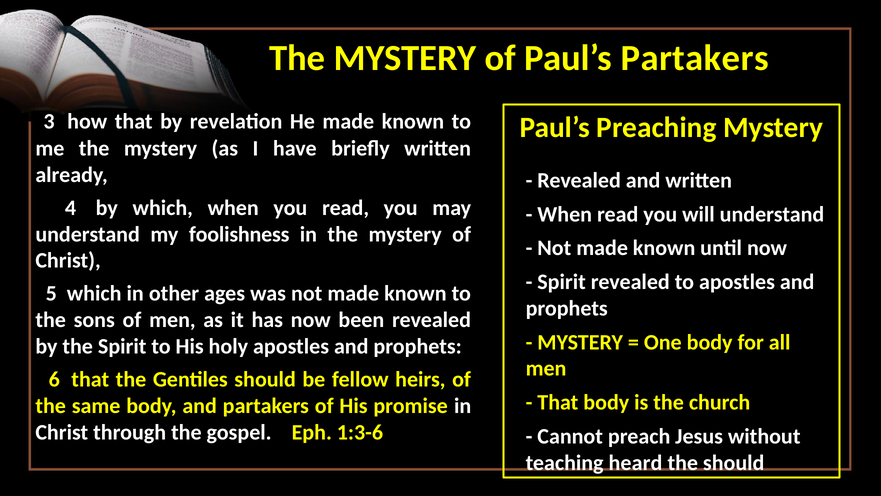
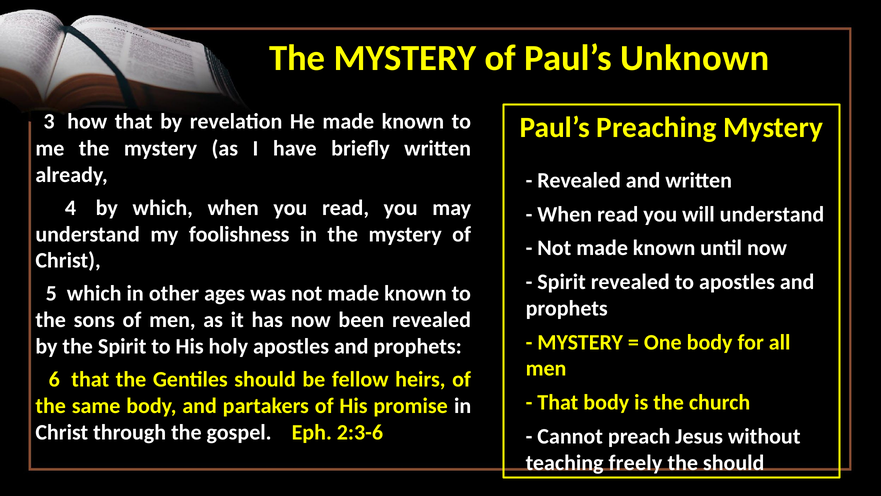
Paul’s Partakers: Partakers -> Unknown
1:3-6: 1:3-6 -> 2:3-6
heard: heard -> freely
